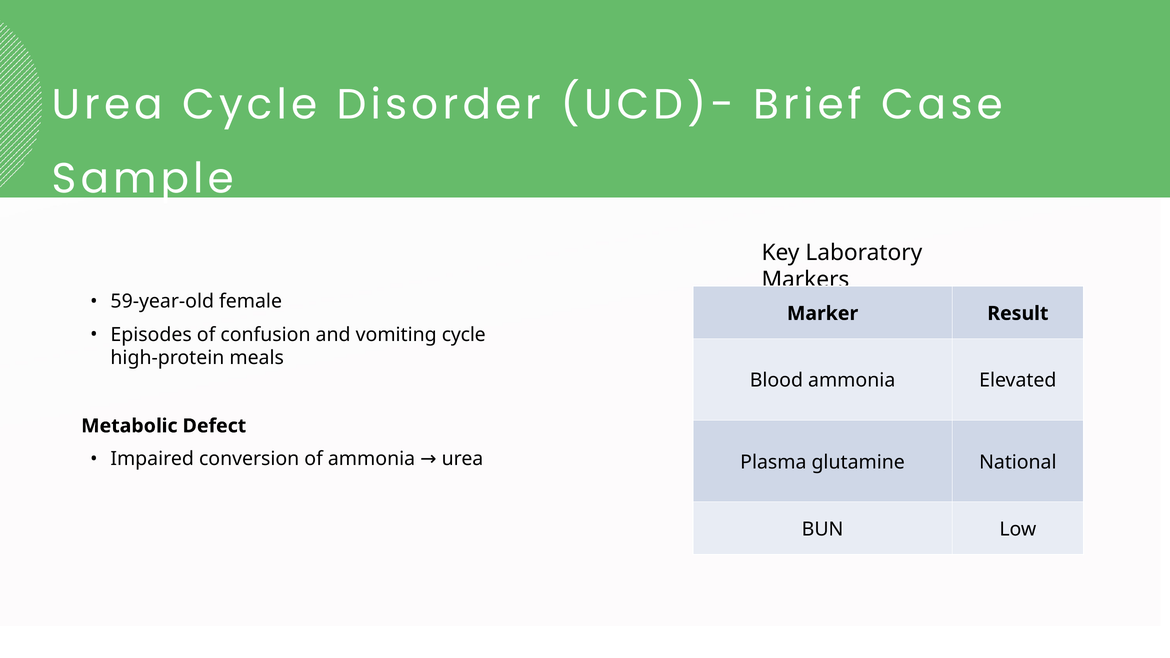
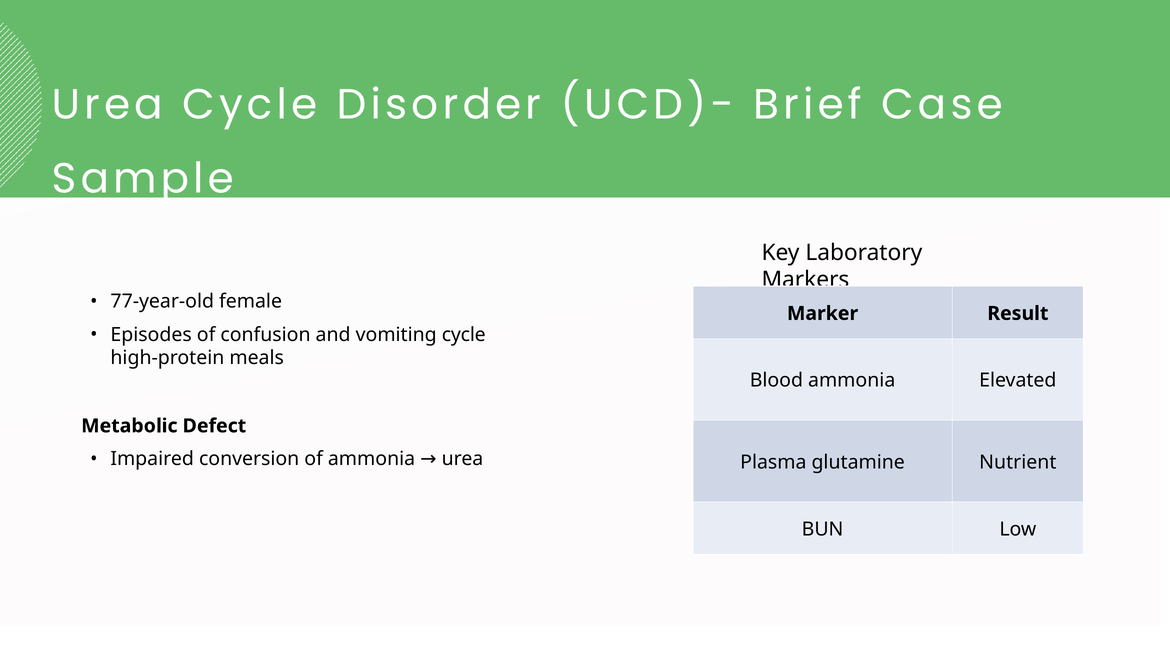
59-year-old: 59-year-old -> 77-year-old
National: National -> Nutrient
